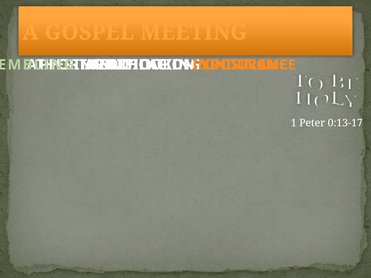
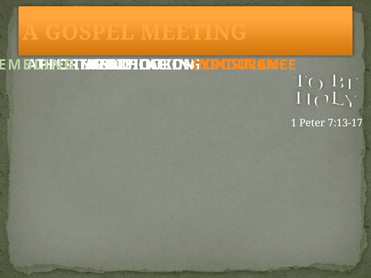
0:13-17: 0:13-17 -> 7:13-17
